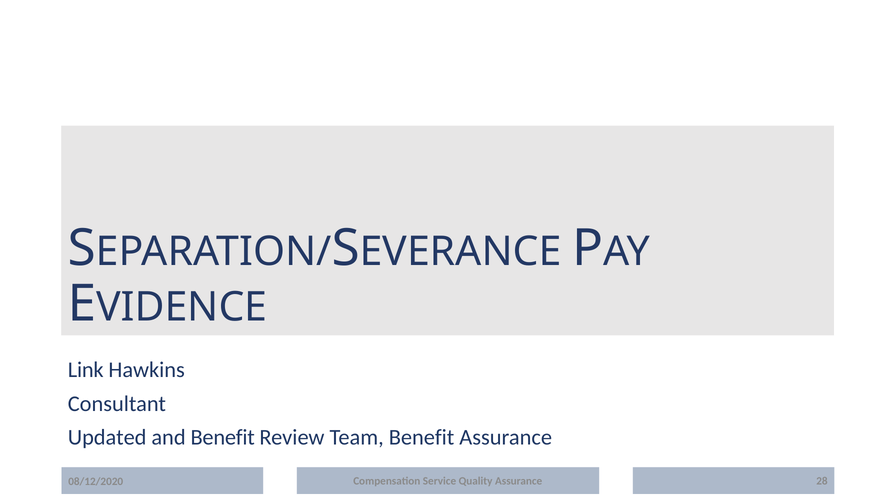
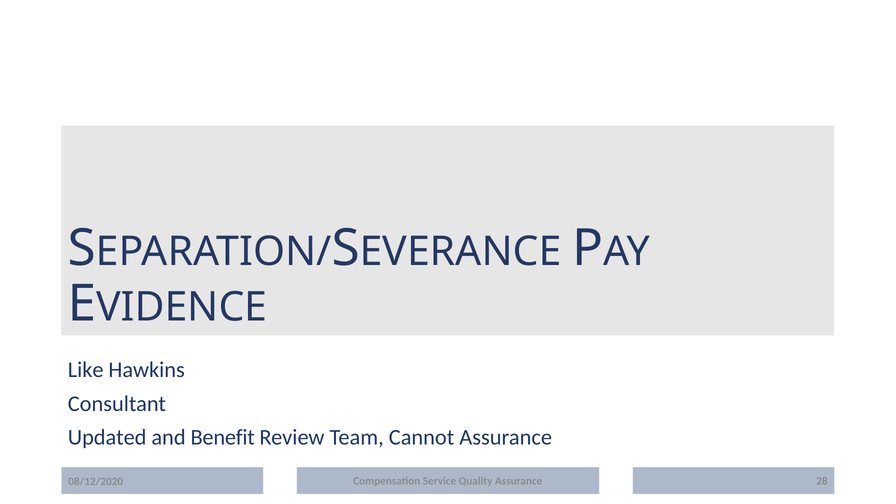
Link: Link -> Like
Team Benefit: Benefit -> Cannot
